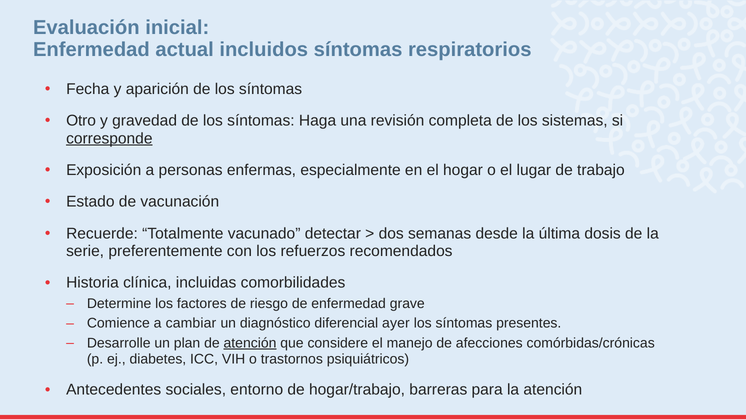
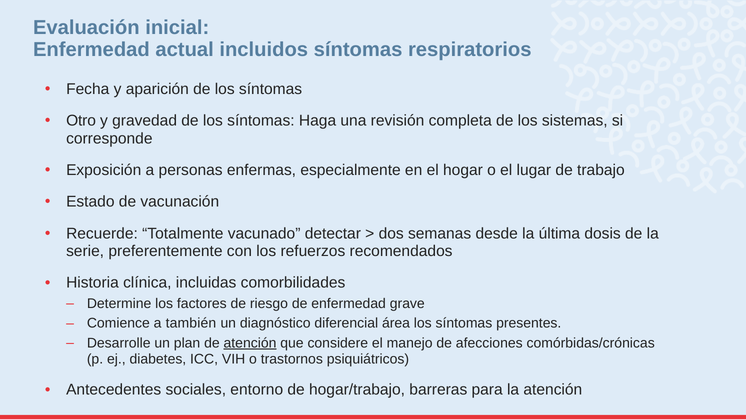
corresponde underline: present -> none
cambiar: cambiar -> también
ayer: ayer -> área
